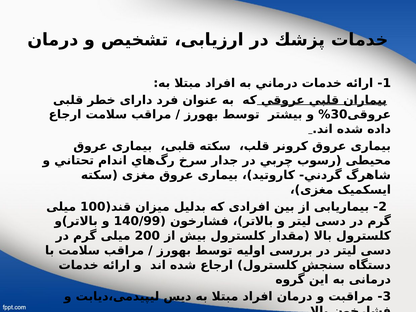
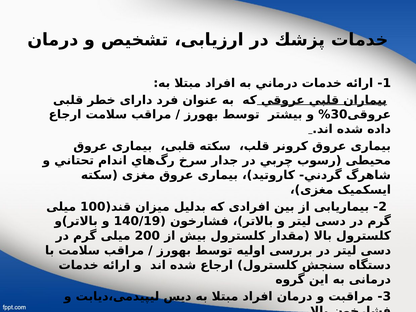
140/99: 140/99 -> 140/19
